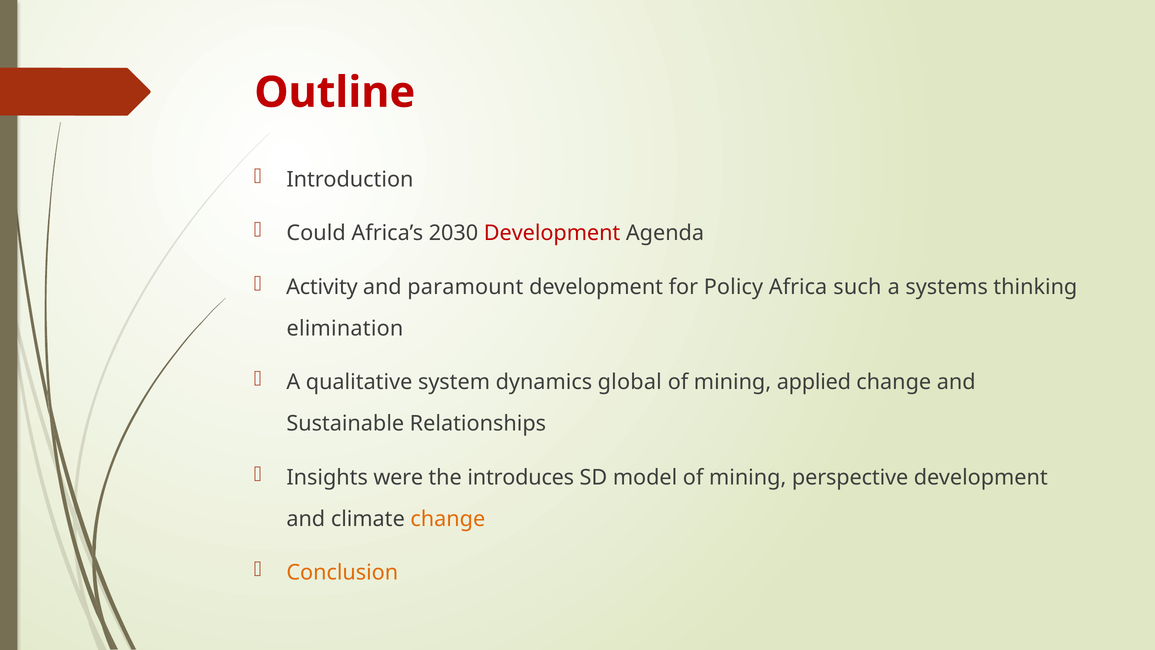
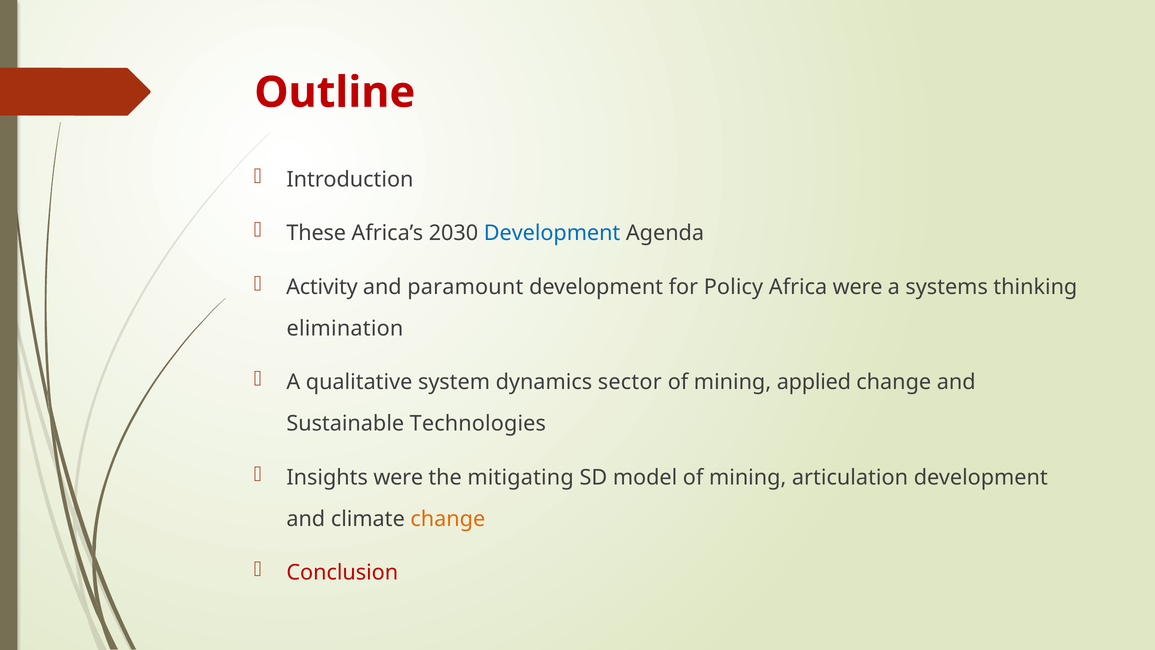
Could: Could -> These
Development at (552, 233) colour: red -> blue
Africa such: such -> were
global: global -> sector
Relationships: Relationships -> Technologies
introduces: introduces -> mitigating
perspective: perspective -> articulation
Conclusion colour: orange -> red
